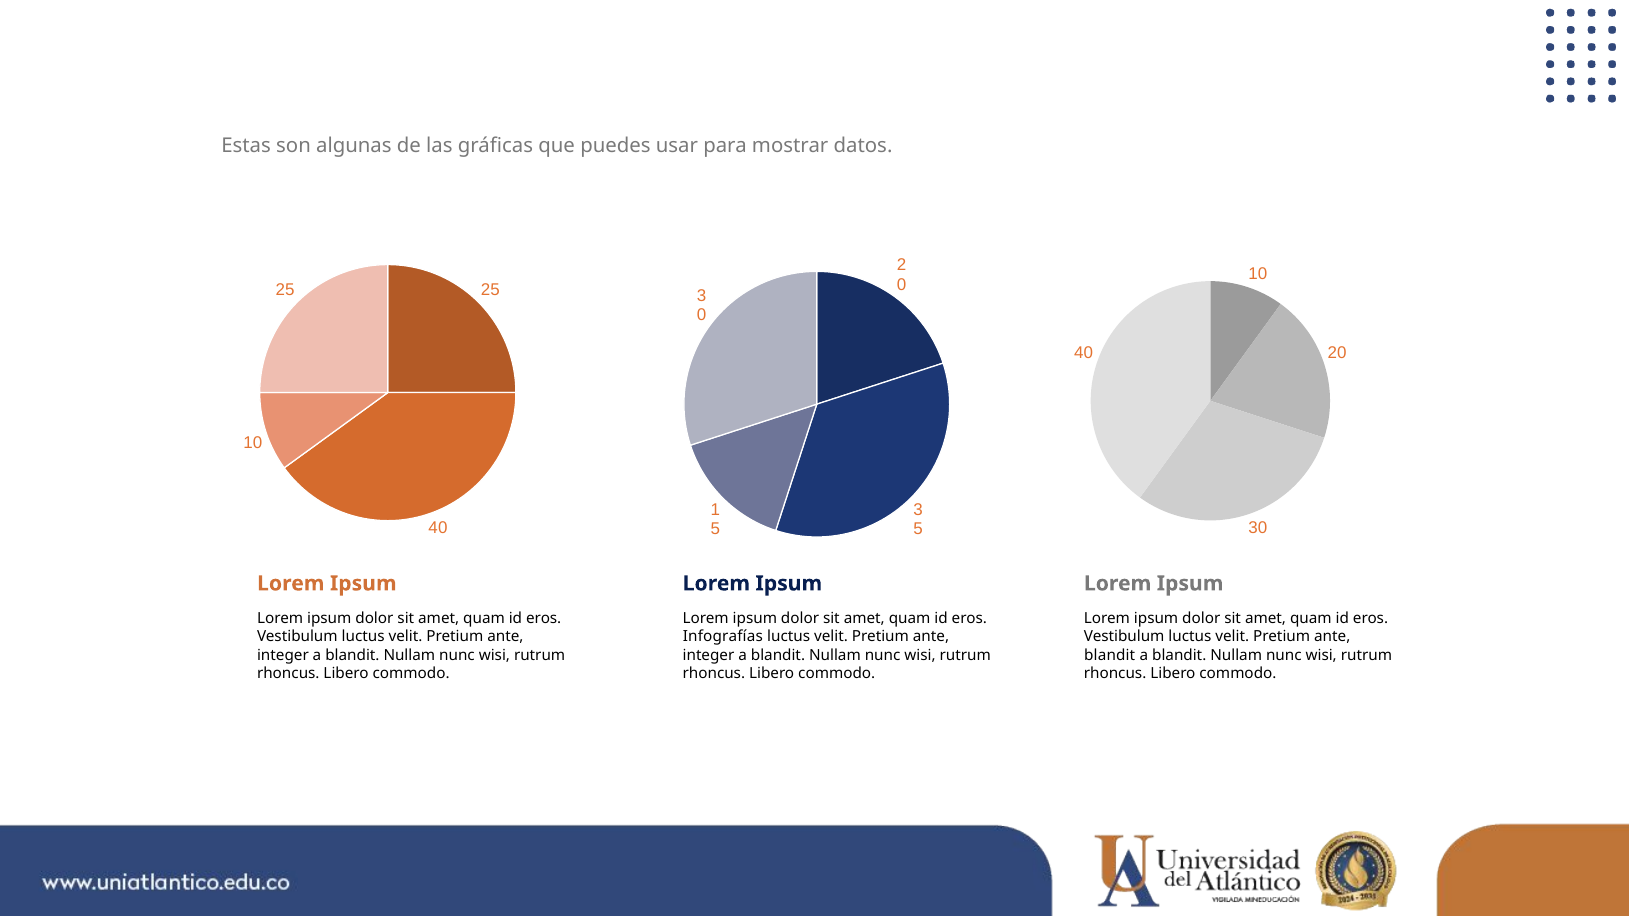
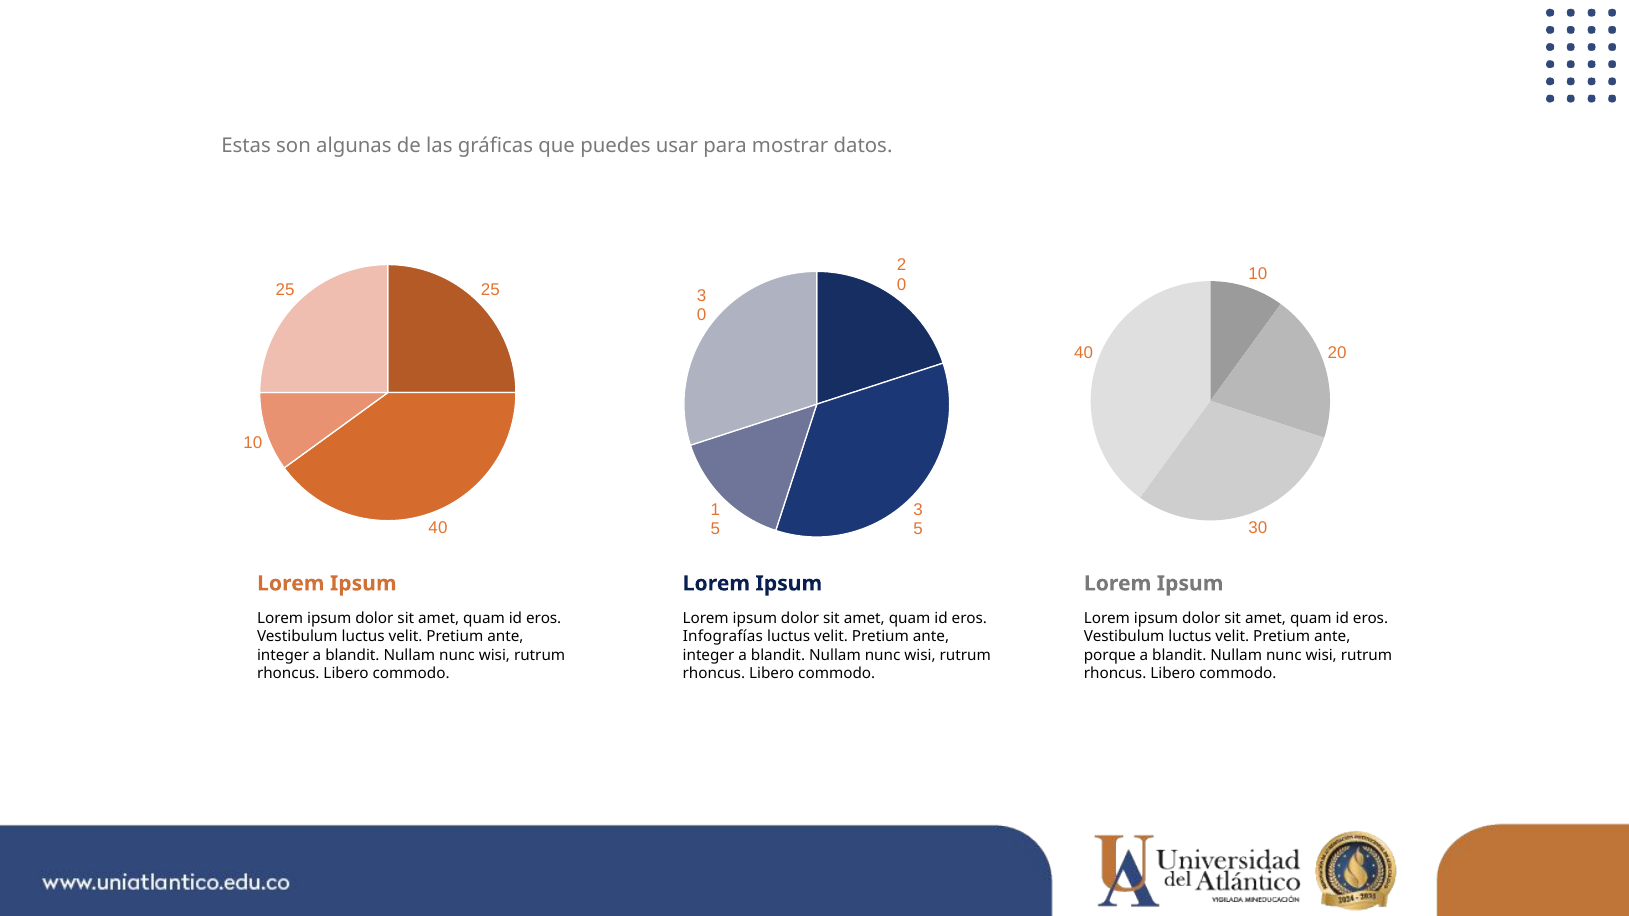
blandit at (1110, 655): blandit -> porque
